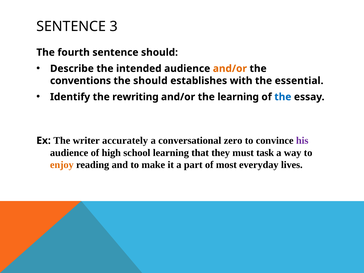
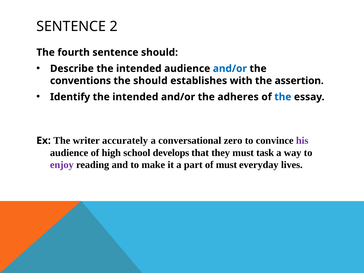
3: 3 -> 2
and/or at (230, 69) colour: orange -> blue
essential: essential -> assertion
Identify the rewriting: rewriting -> intended
the learning: learning -> adheres
school learning: learning -> develops
enjoy colour: orange -> purple
of most: most -> must
